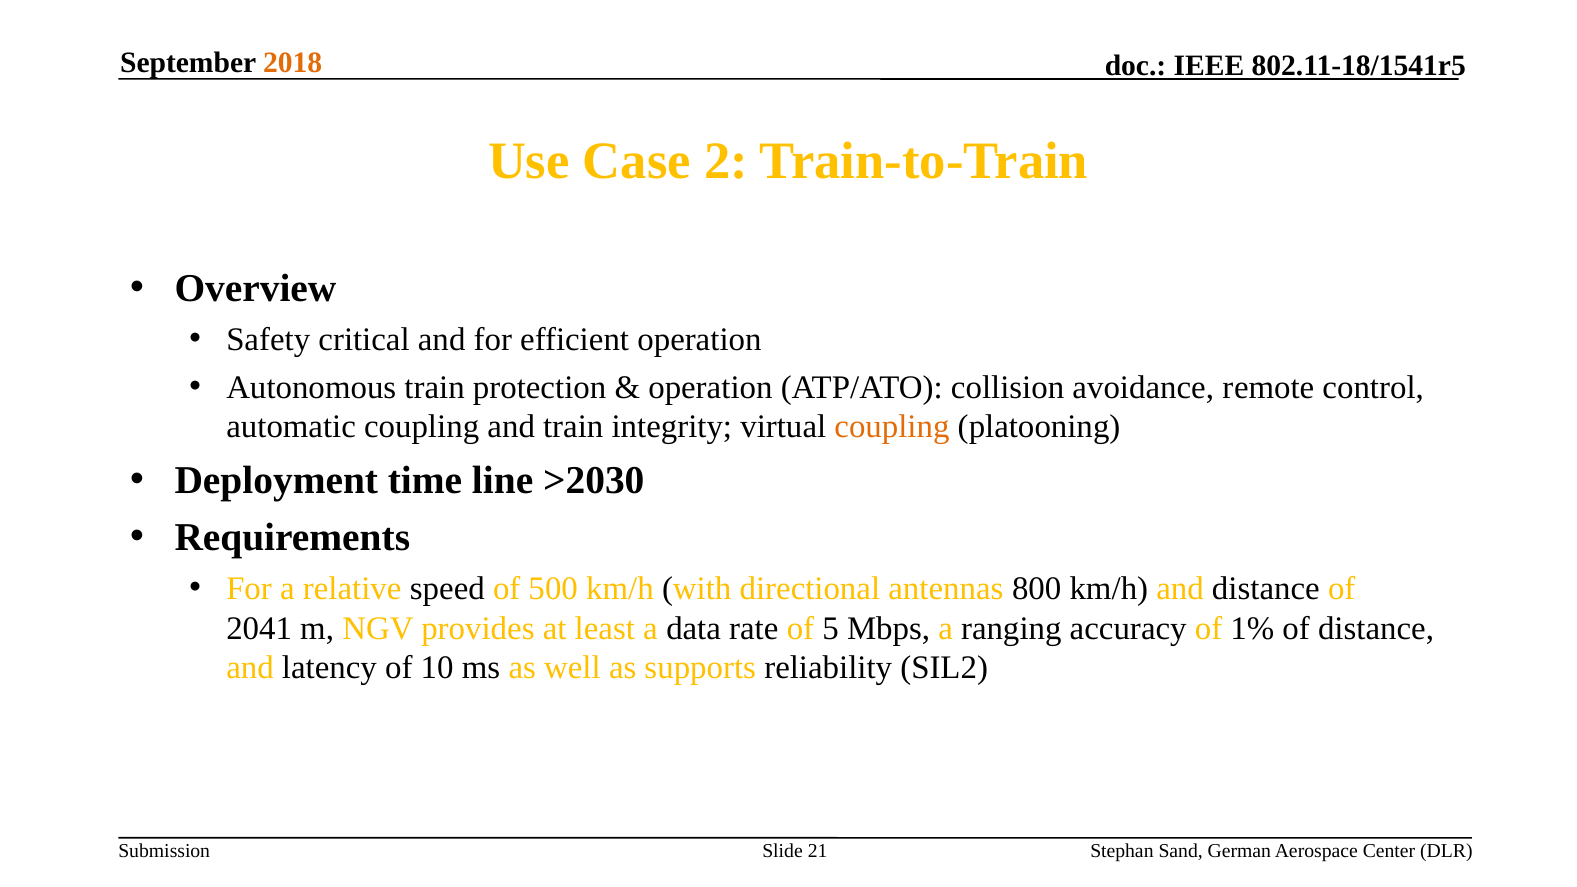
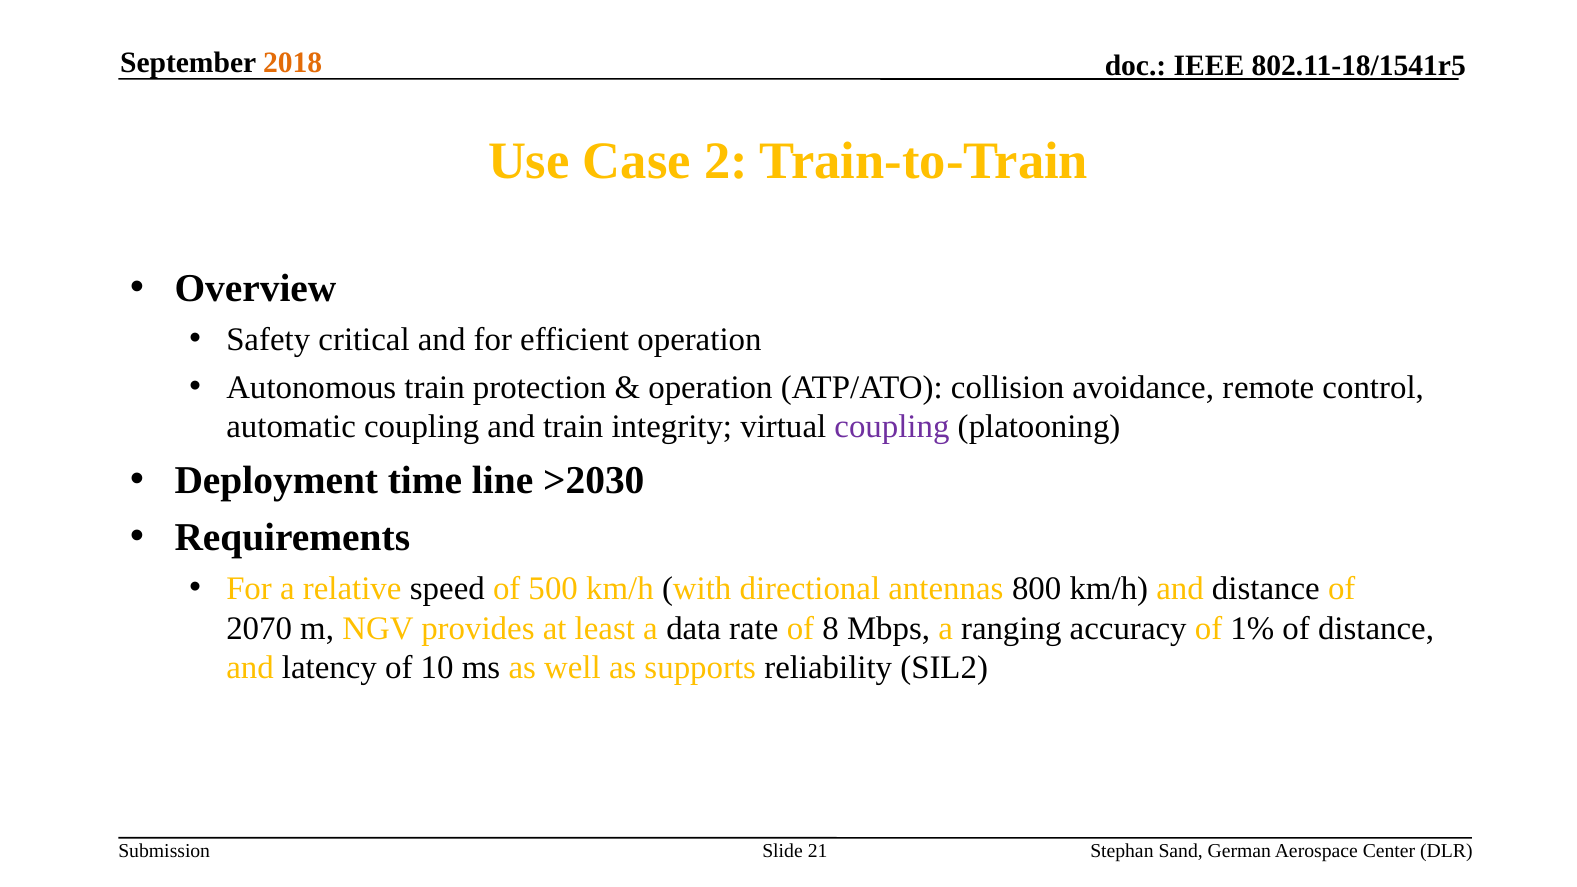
coupling at (892, 427) colour: orange -> purple
2041: 2041 -> 2070
5: 5 -> 8
